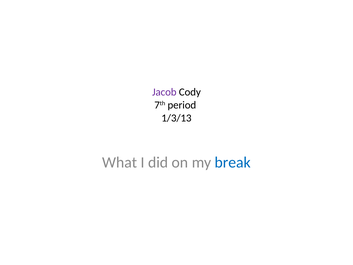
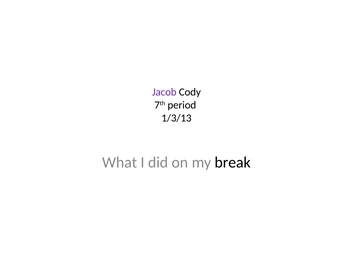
break colour: blue -> black
